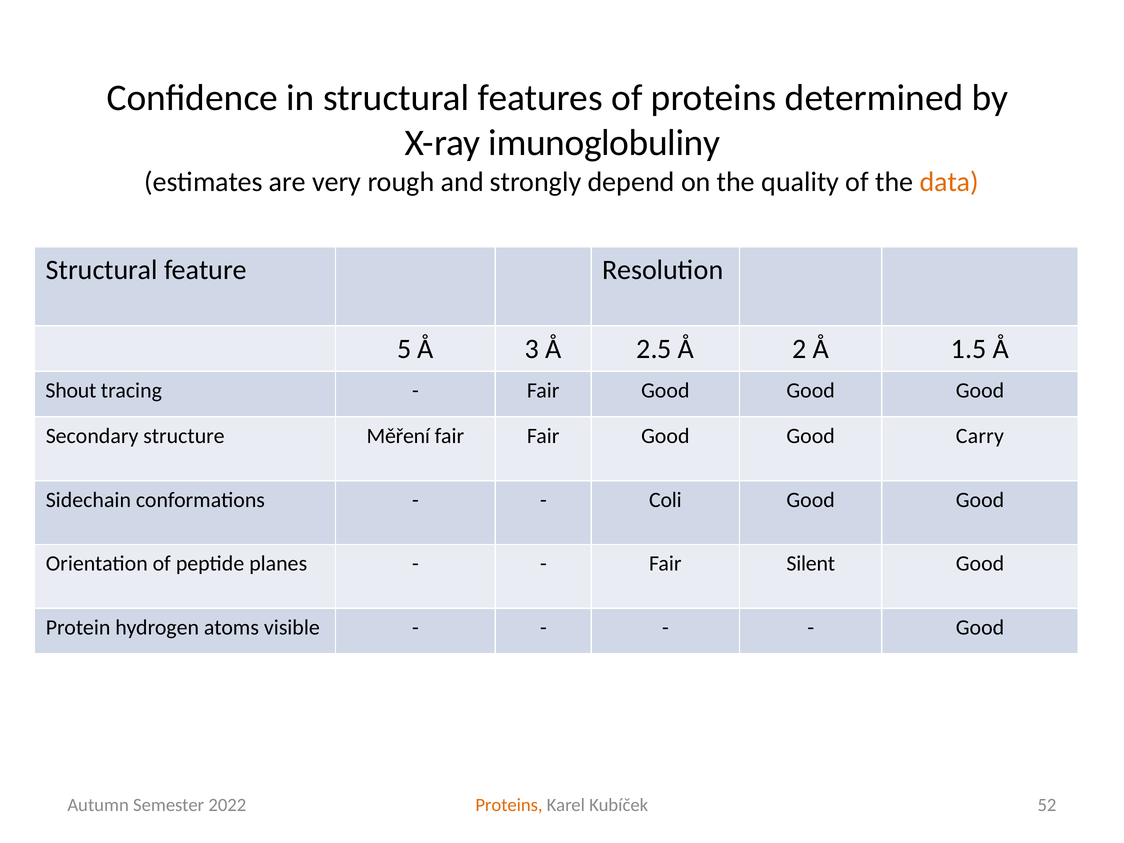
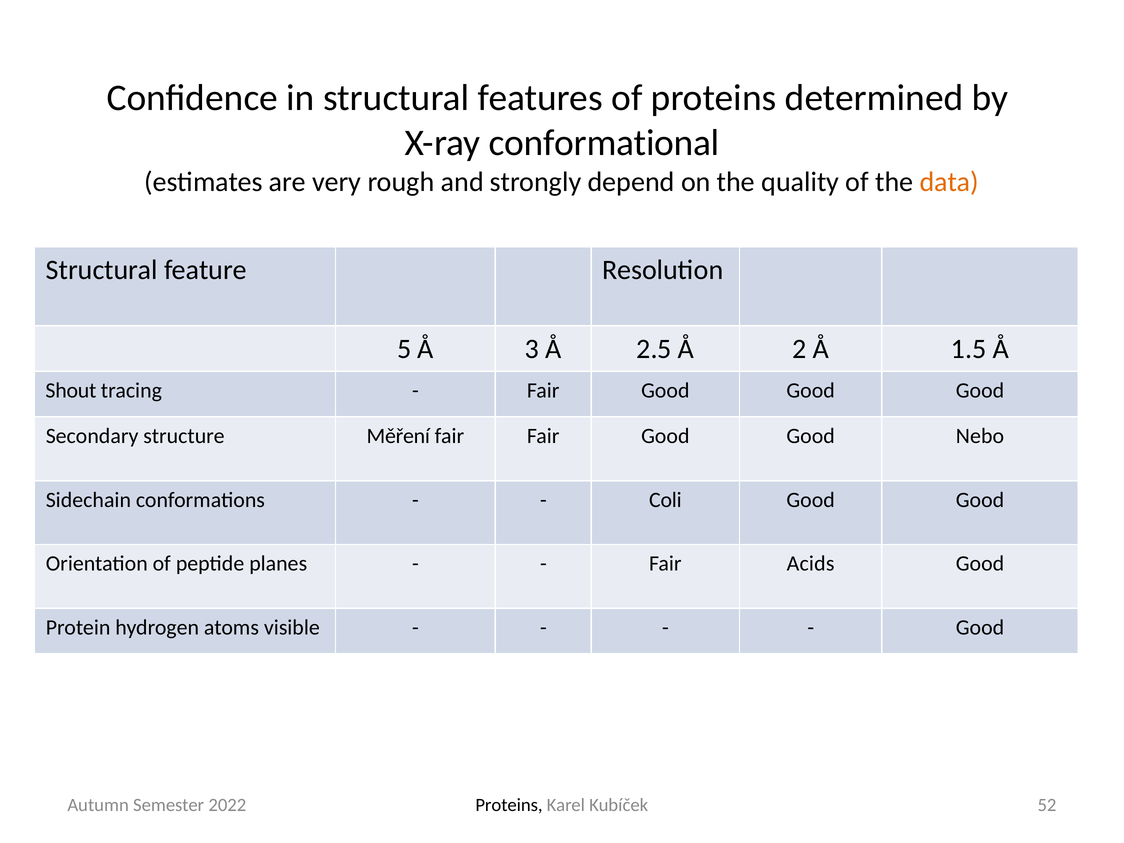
imunoglobuliny: imunoglobuliny -> conformational
Carry: Carry -> Nebo
Silent: Silent -> Acids
Proteins at (509, 805) colour: orange -> black
